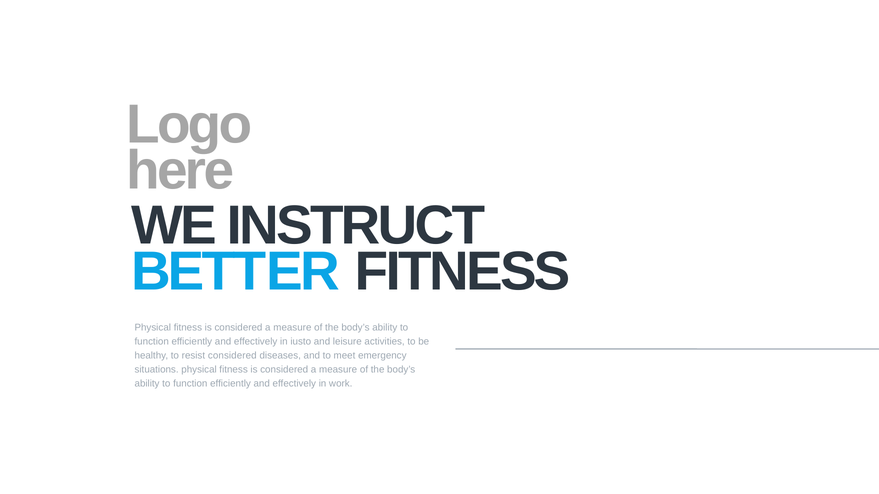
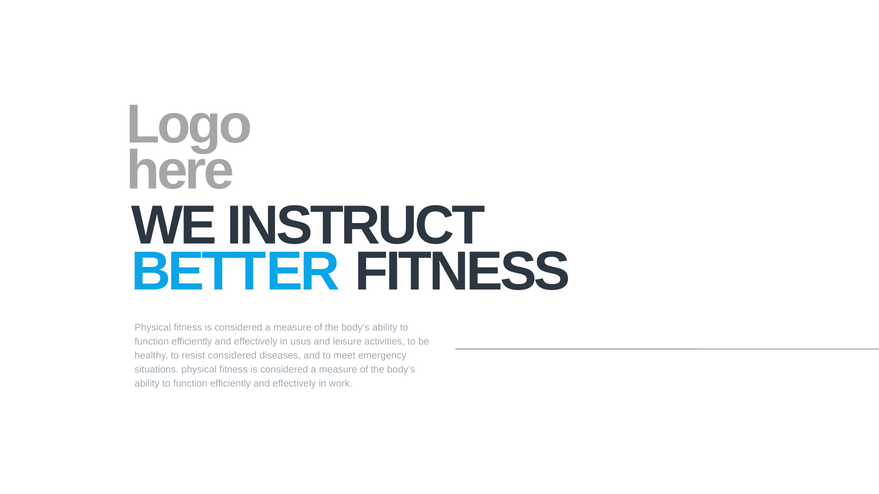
iusto: iusto -> usus
